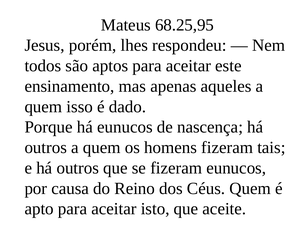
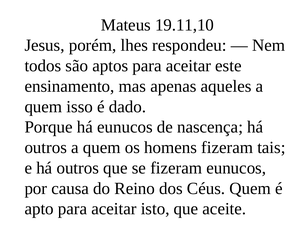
68.25,95: 68.25,95 -> 19.11,10
